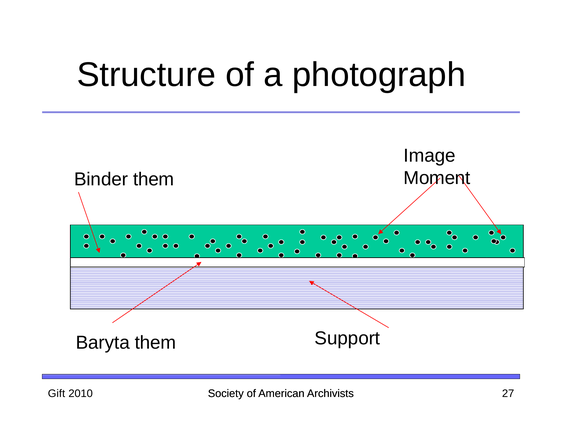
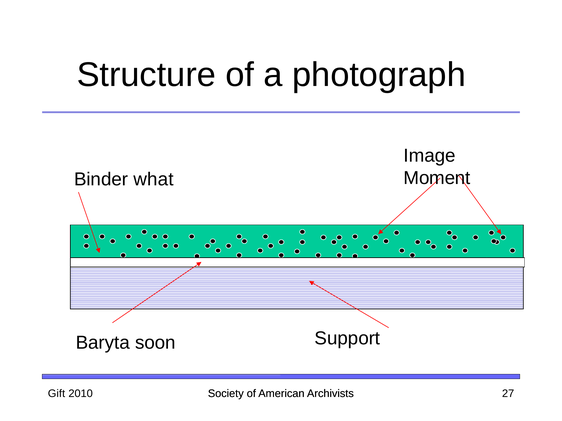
Binder them: them -> what
Baryta them: them -> soon
